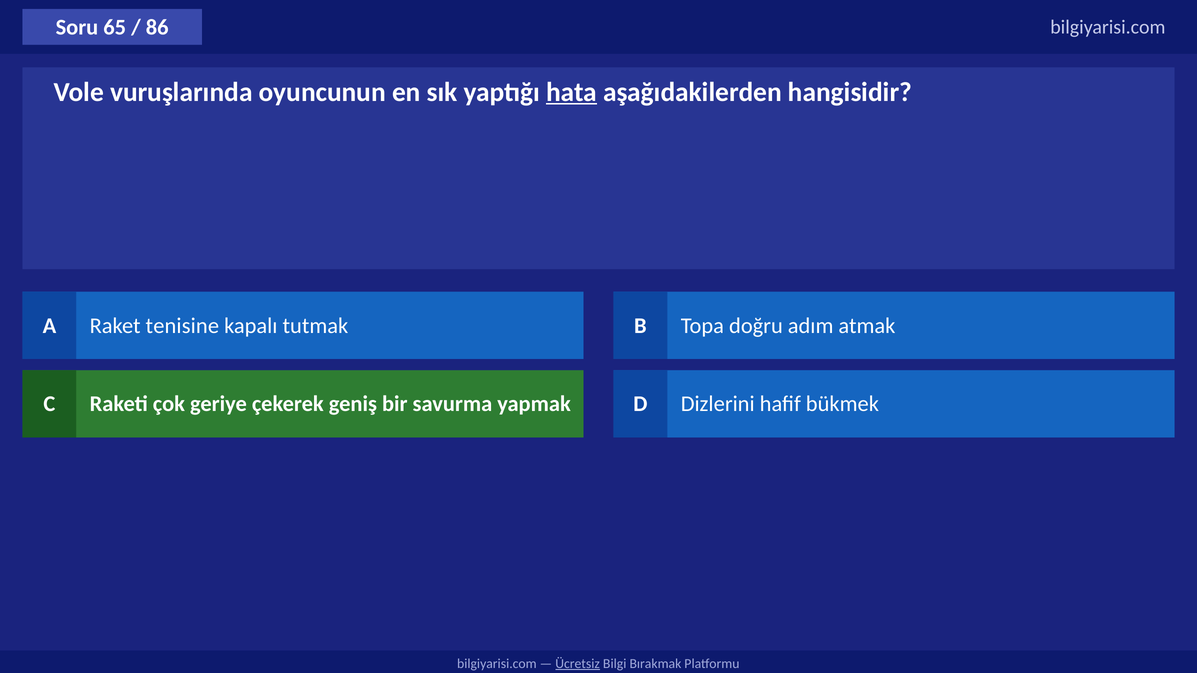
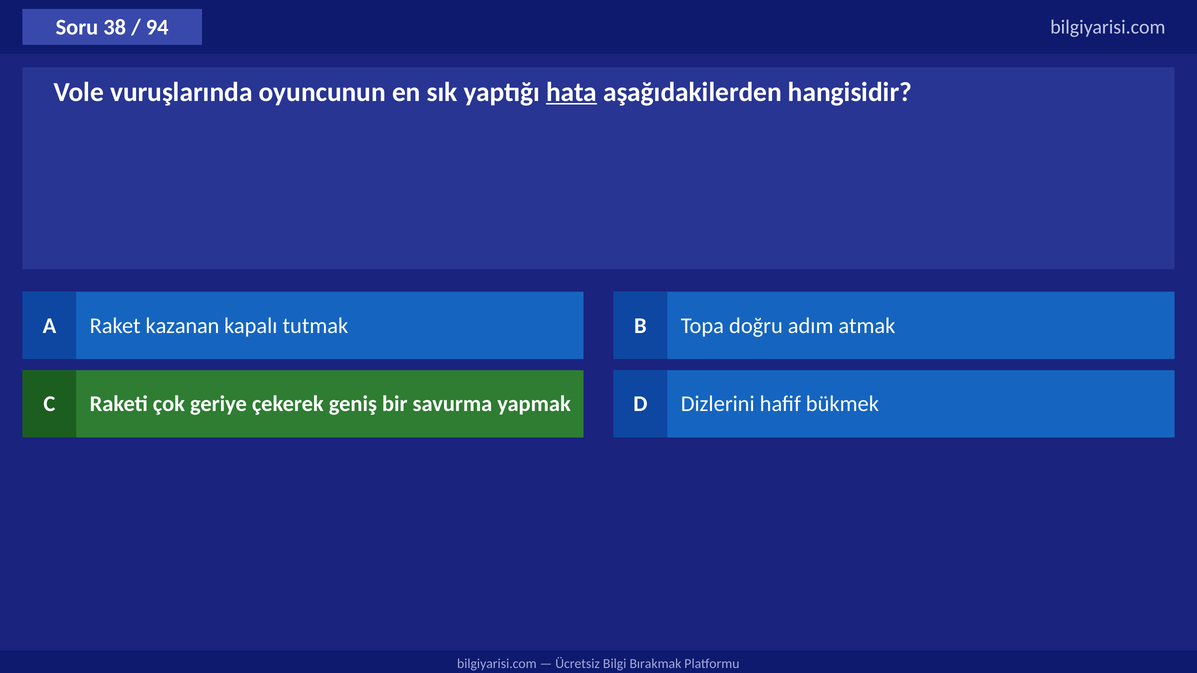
65: 65 -> 38
86: 86 -> 94
tenisine: tenisine -> kazanan
Ücretsiz underline: present -> none
